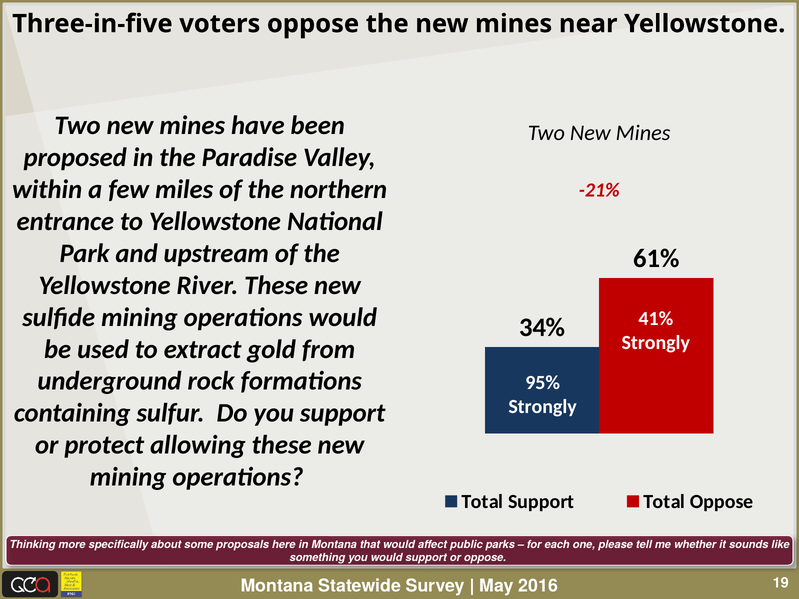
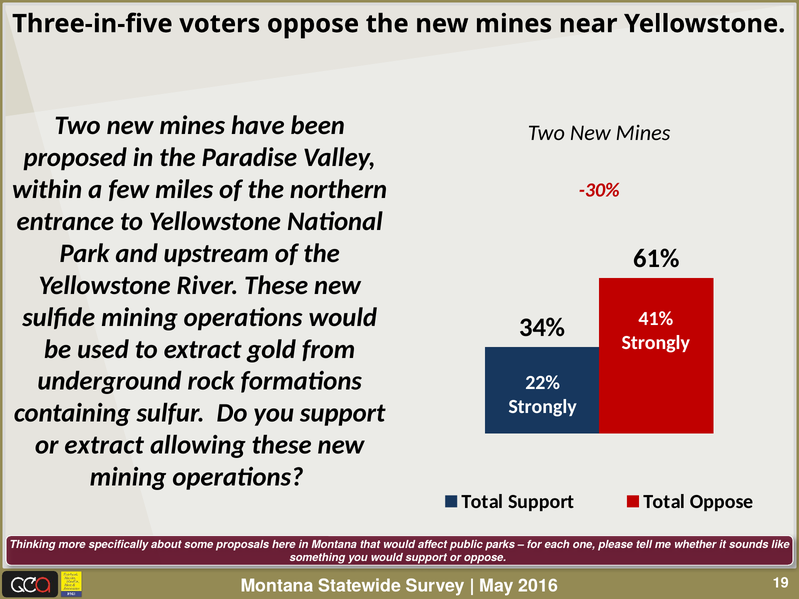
-21%: -21% -> -30%
95%: 95% -> 22%
or protect: protect -> extract
